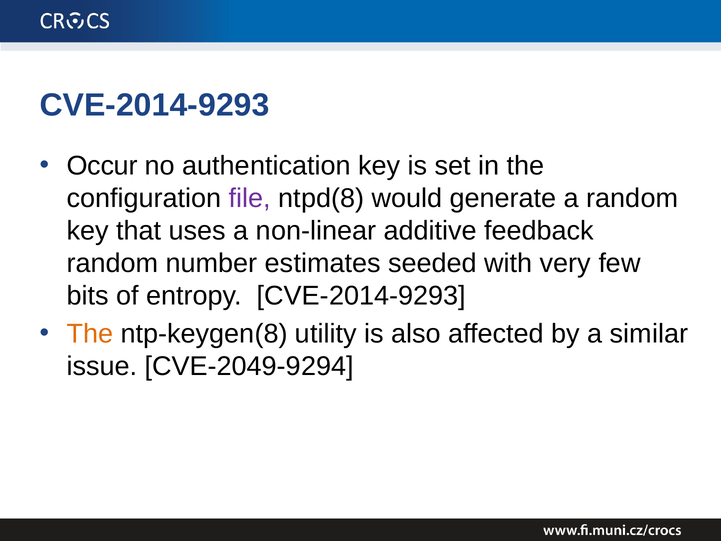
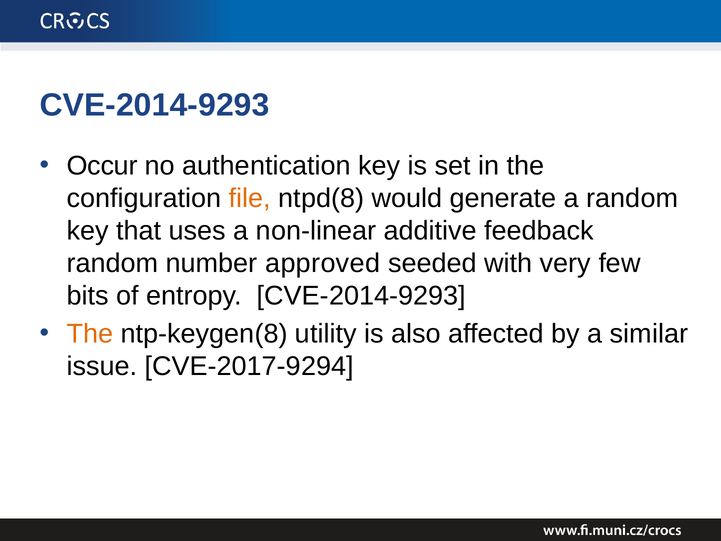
file colour: purple -> orange
estimates: estimates -> approved
CVE-2049-9294: CVE-2049-9294 -> CVE-2017-9294
